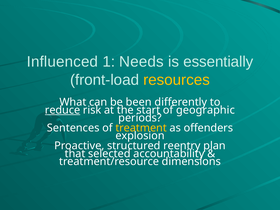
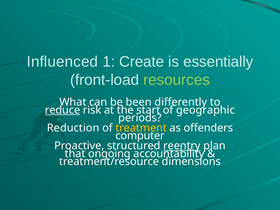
Needs: Needs -> Create
resources colour: yellow -> light green
Sentences: Sentences -> Reduction
explosion: explosion -> computer
reentry underline: none -> present
selected: selected -> ongoing
